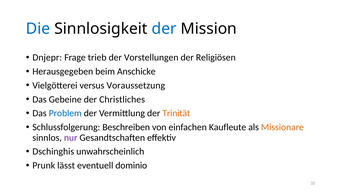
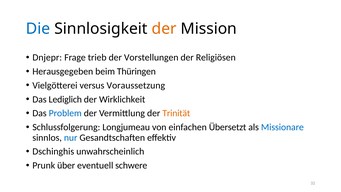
der at (164, 29) colour: blue -> orange
Anschicke: Anschicke -> Thüringen
Gebeine: Gebeine -> Lediglich
Christliches: Christliches -> Wirklichkeit
Beschreiben: Beschreiben -> Longjumeau
Kaufleute: Kaufleute -> Übersetzt
Missionare colour: orange -> blue
nur colour: purple -> blue
lässt: lässt -> über
dominio: dominio -> schwere
